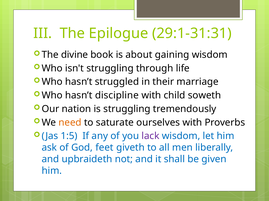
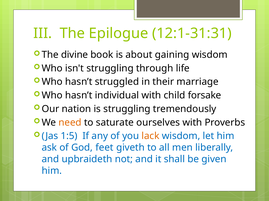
29:1-31:31: 29:1-31:31 -> 12:1-31:31
discipline: discipline -> individual
soweth: soweth -> forsake
lack colour: purple -> orange
